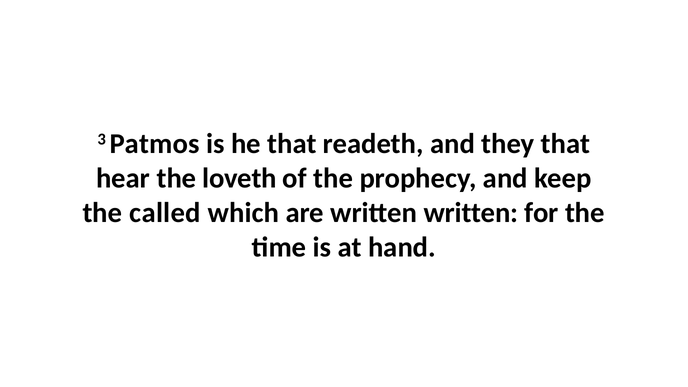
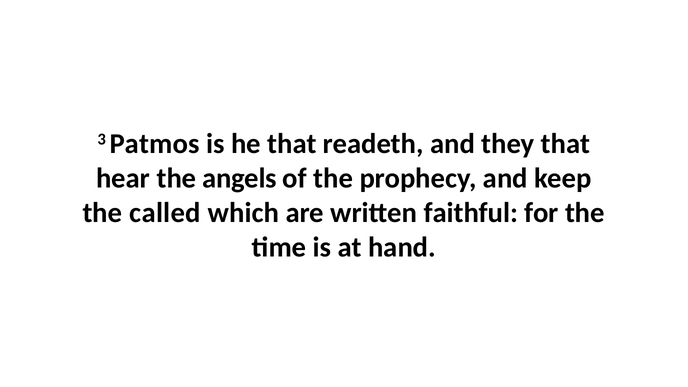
loveth: loveth -> angels
written written: written -> faithful
